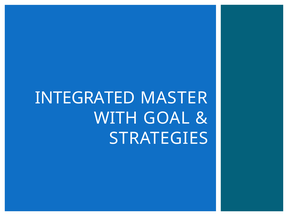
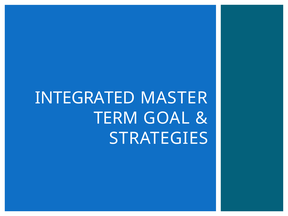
WITH: WITH -> TERM
